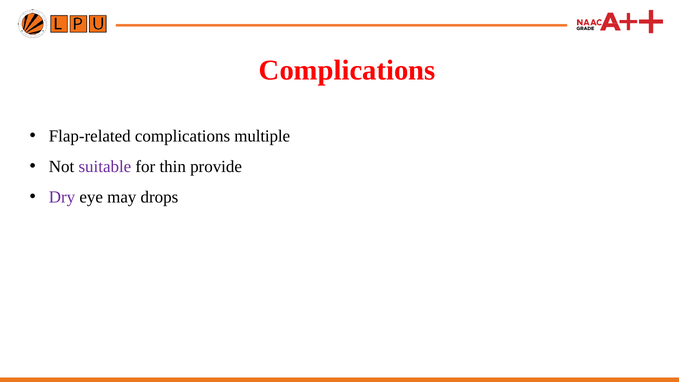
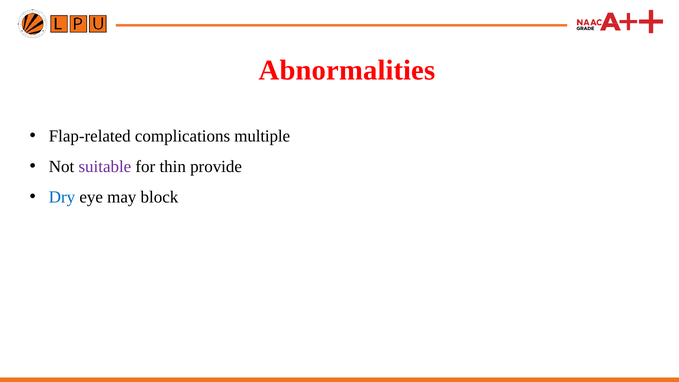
Complications at (347, 70): Complications -> Abnormalities
Dry colour: purple -> blue
drops: drops -> block
